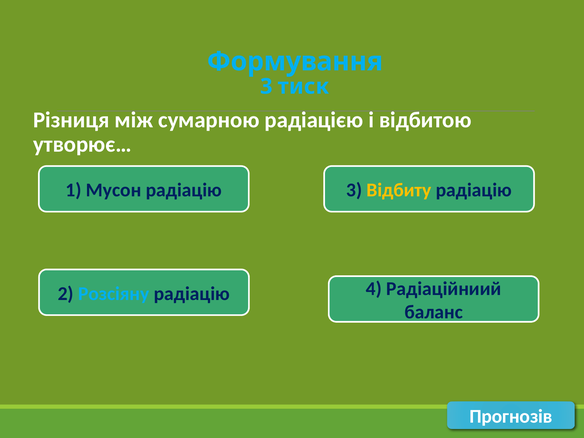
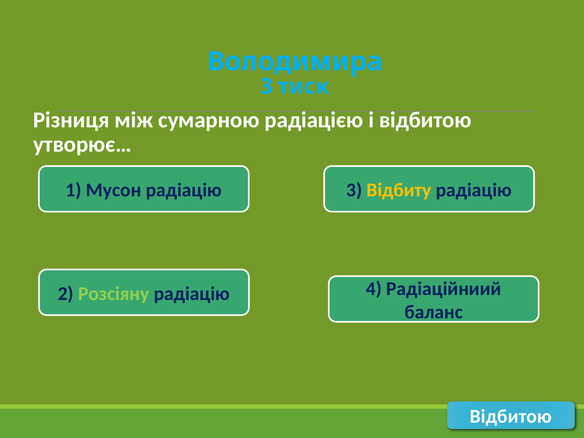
Формування: Формування -> Володимира
Розсіяну colour: light blue -> light green
Прогнозів at (511, 417): Прогнозів -> Відбитою
